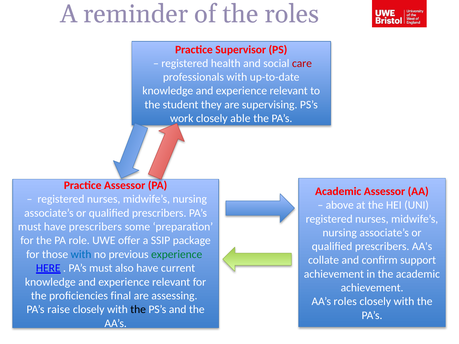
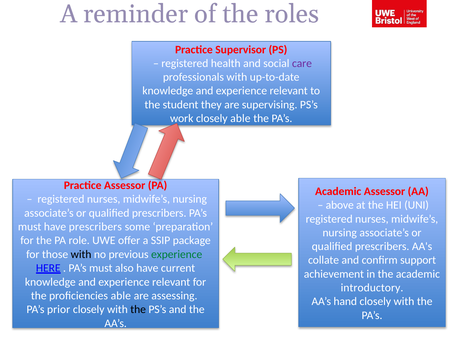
care colour: red -> purple
with at (81, 254) colour: blue -> black
achievement at (372, 288): achievement -> introductory
proficiencies final: final -> able
AA’s roles: roles -> hand
raise: raise -> prior
